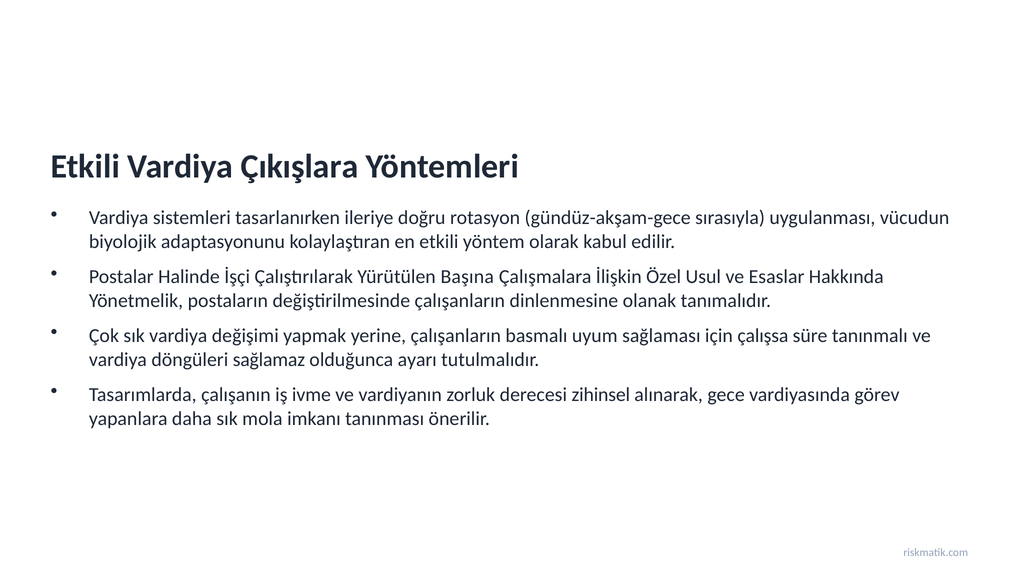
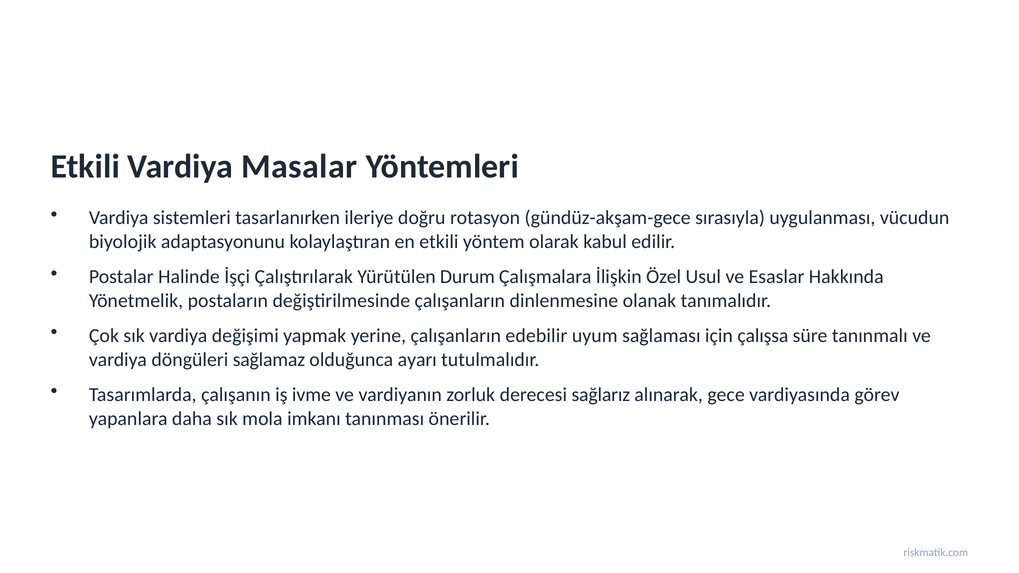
Çıkışlara: Çıkışlara -> Masalar
Başına: Başına -> Durum
basmalı: basmalı -> edebilir
zihinsel: zihinsel -> sağlarız
